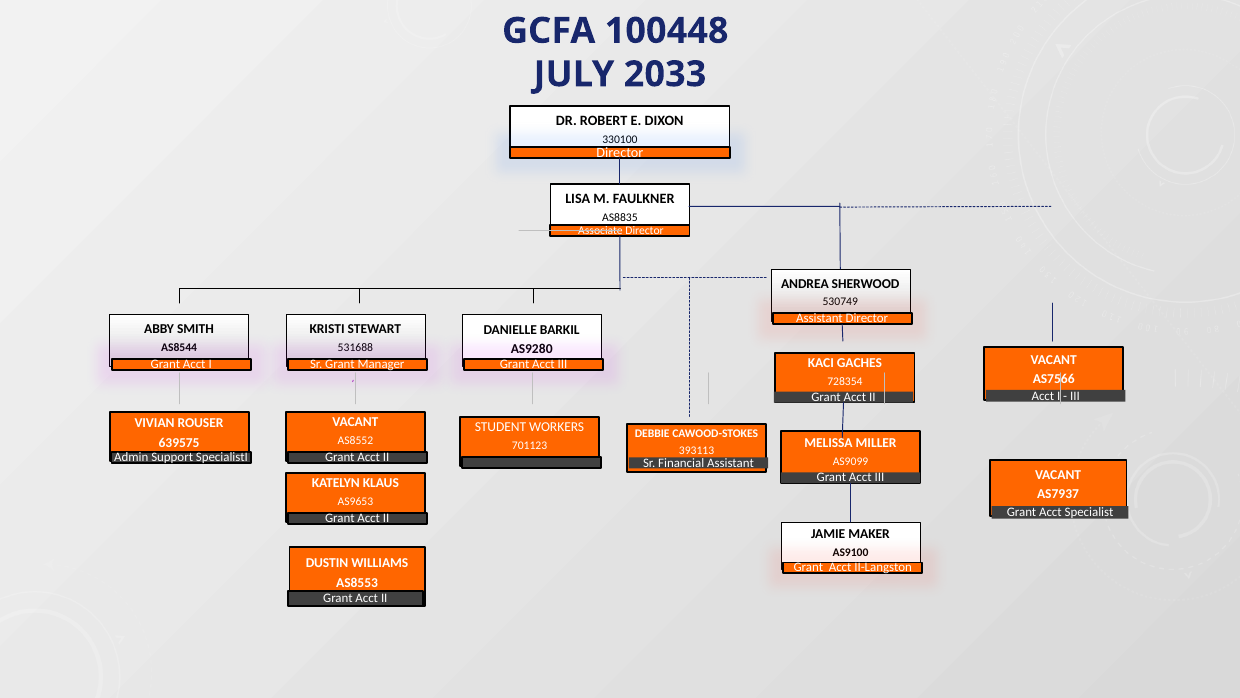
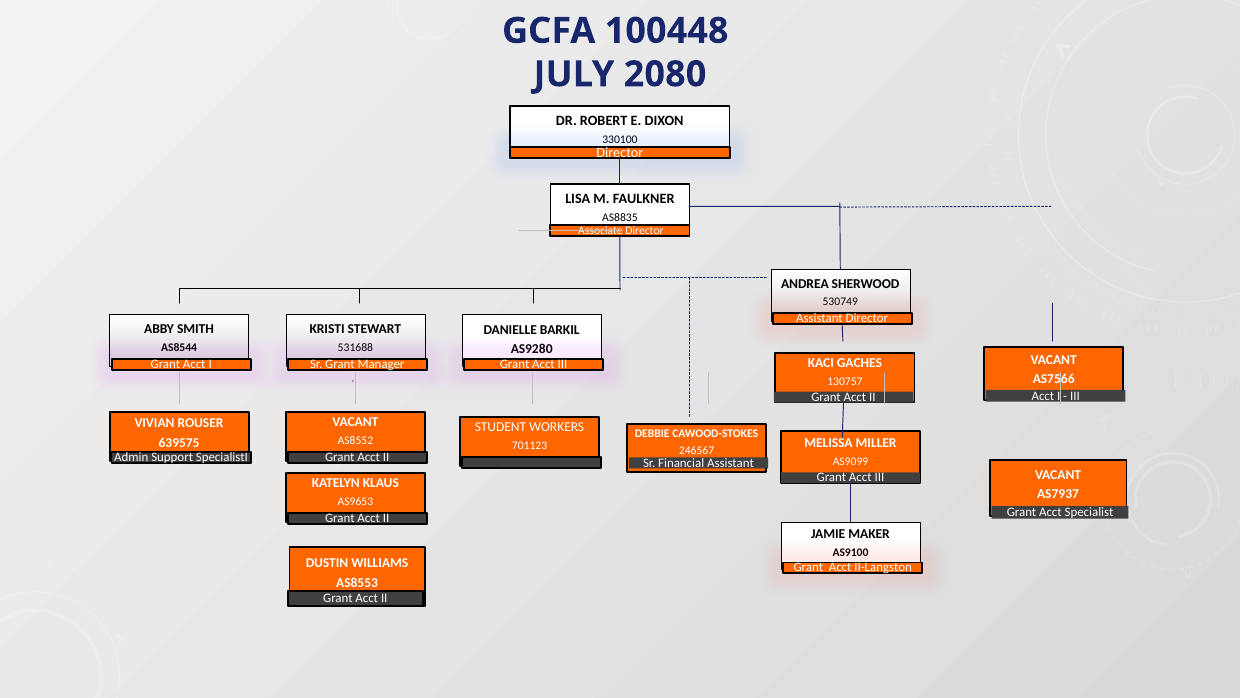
2033: 2033 -> 2080
728354: 728354 -> 130757
393113: 393113 -> 246567
